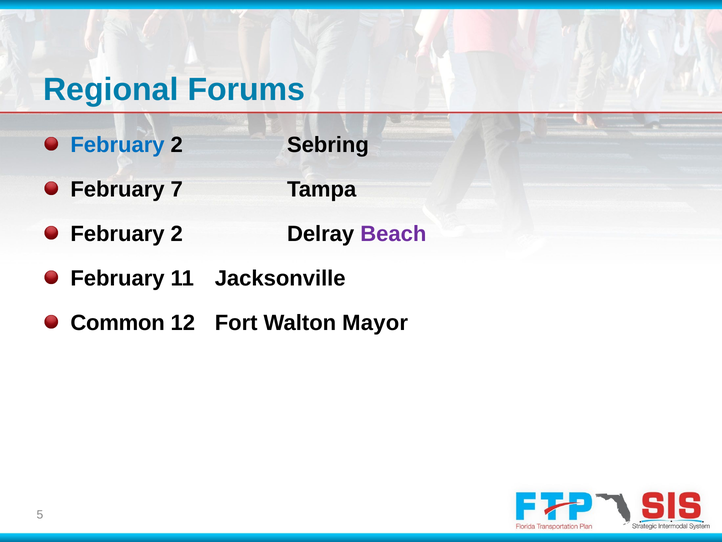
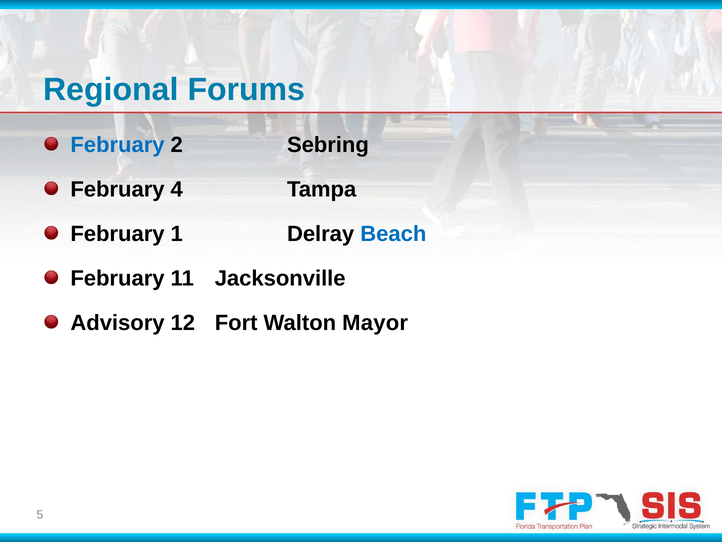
7: 7 -> 4
2 at (177, 234): 2 -> 1
Beach colour: purple -> blue
Common: Common -> Advisory
